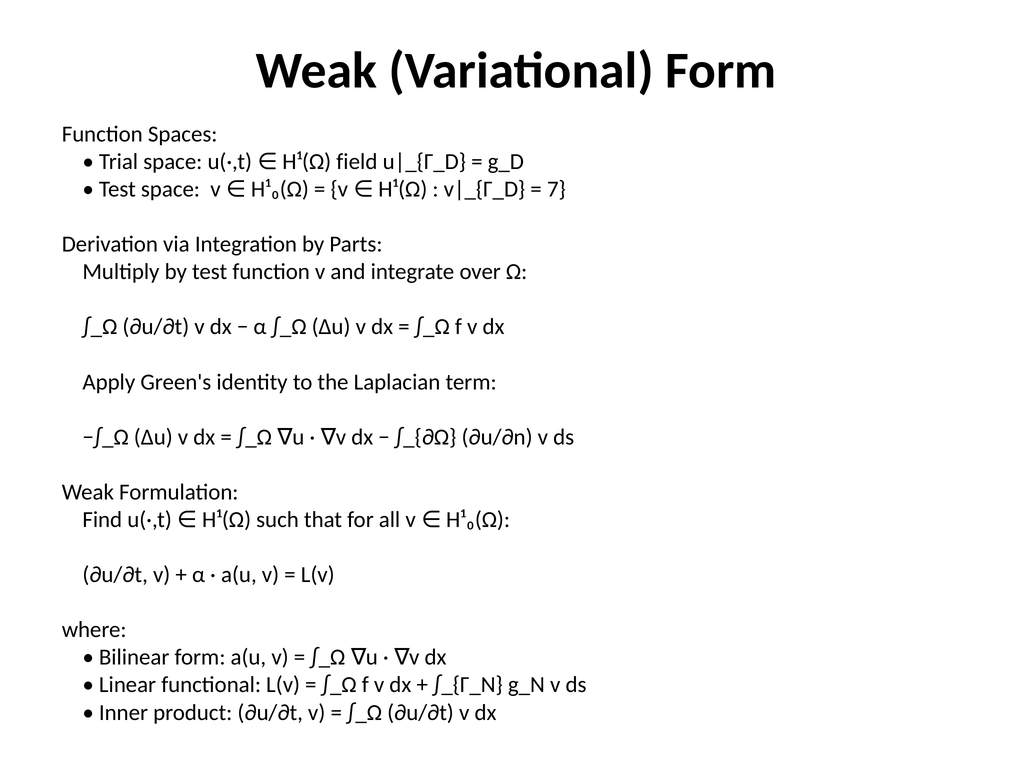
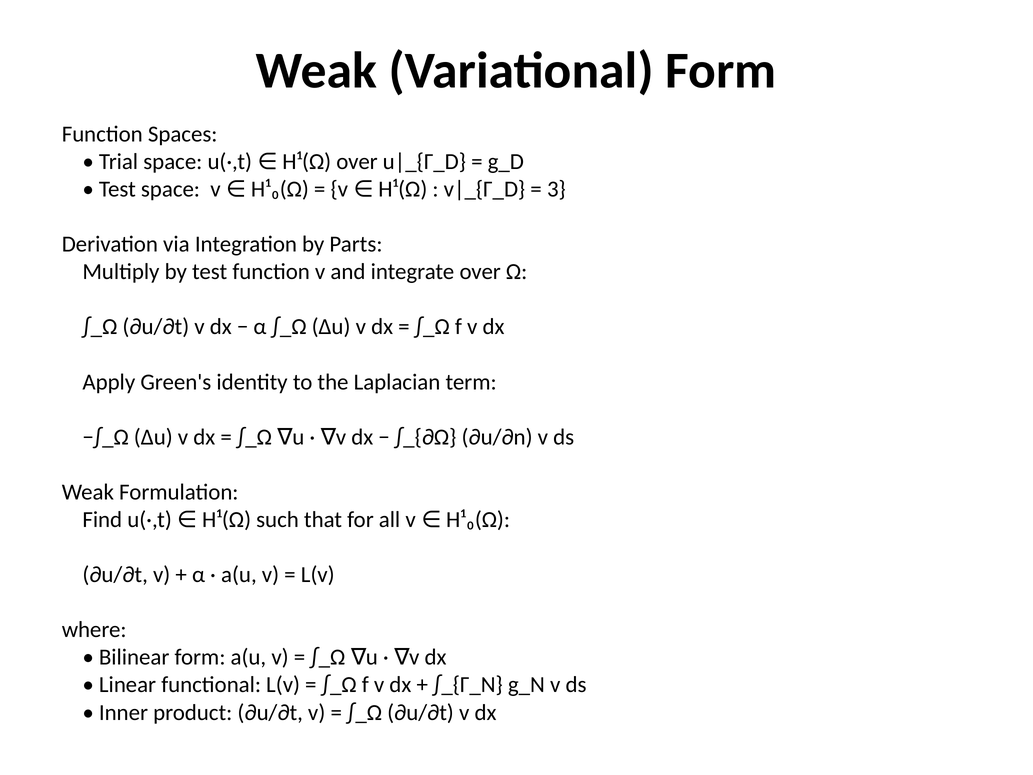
H¹(Ω field: field -> over
7: 7 -> 3
